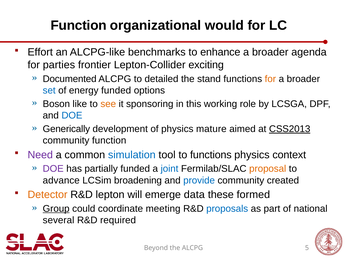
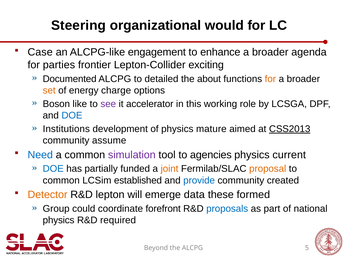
Function at (79, 26): Function -> Steering
Effort: Effort -> Case
benchmarks: benchmarks -> engagement
stand: stand -> about
set colour: blue -> orange
energy funded: funded -> charge
see colour: orange -> purple
sponsoring: sponsoring -> accelerator
Generically: Generically -> Institutions
community function: function -> assume
Need colour: purple -> blue
simulation colour: blue -> purple
to functions: functions -> agencies
context: context -> current
DOE at (53, 169) colour: purple -> blue
joint colour: blue -> orange
advance at (61, 181): advance -> common
broadening: broadening -> established
Group underline: present -> none
meeting: meeting -> forefront
several at (59, 220): several -> physics
